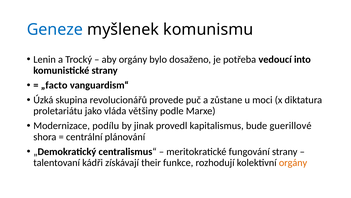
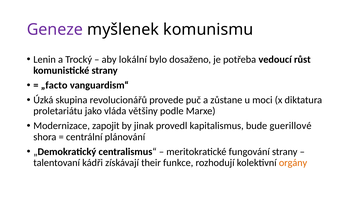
Geneze colour: blue -> purple
aby orgány: orgány -> lokální
into: into -> růst
podílu: podílu -> zapojit
